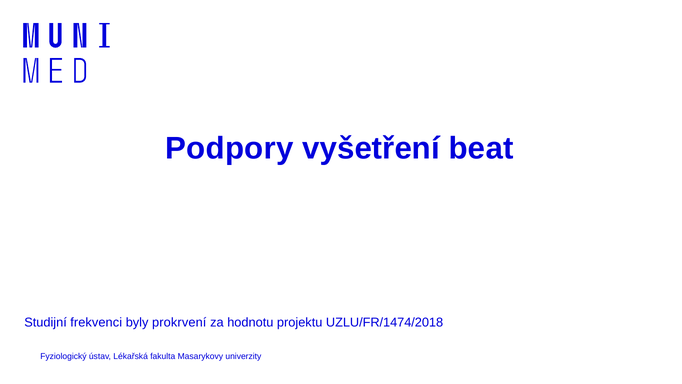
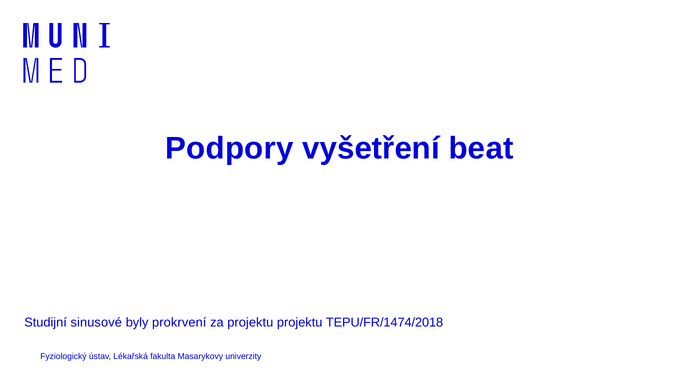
frekvenci: frekvenci -> sinusové
za hodnotu: hodnotu -> projektu
UZLU/FR/1474/2018: UZLU/FR/1474/2018 -> TEPU/FR/1474/2018
